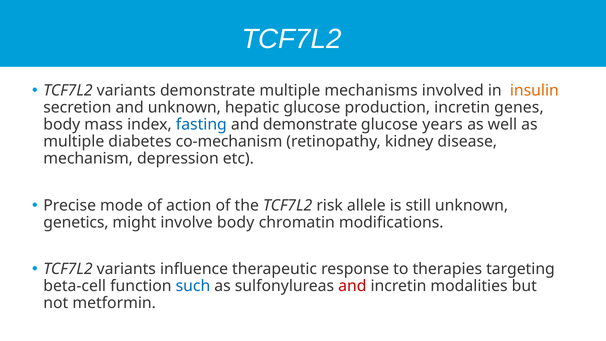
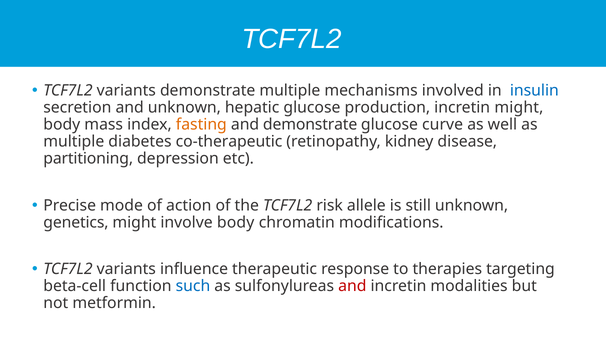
insulin colour: orange -> blue
incretin genes: genes -> might
fasting colour: blue -> orange
years: years -> curve
co-mechanism: co-mechanism -> co-therapeutic
mechanism: mechanism -> partitioning
